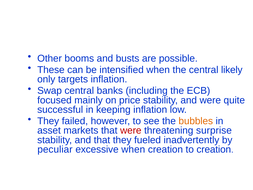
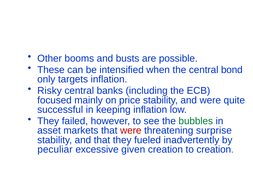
likely: likely -> bond
Swap: Swap -> Risky
bubbles colour: orange -> green
excessive when: when -> given
